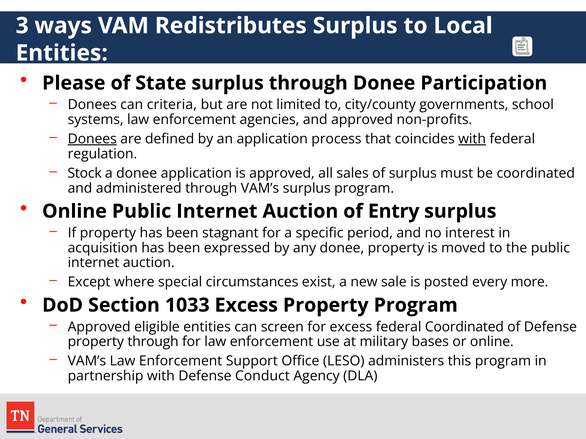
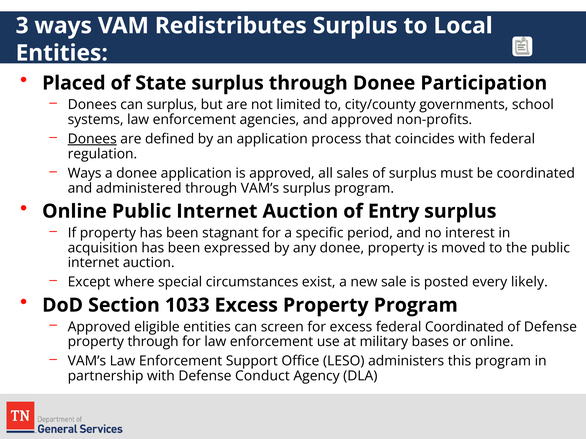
Please: Please -> Placed
can criteria: criteria -> surplus
with at (472, 139) underline: present -> none
Stock at (85, 173): Stock -> Ways
more: more -> likely
